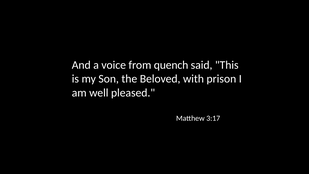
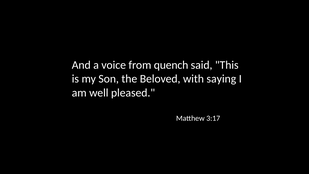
prison: prison -> saying
